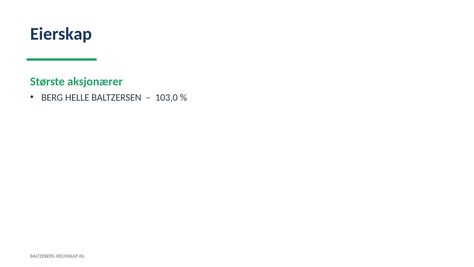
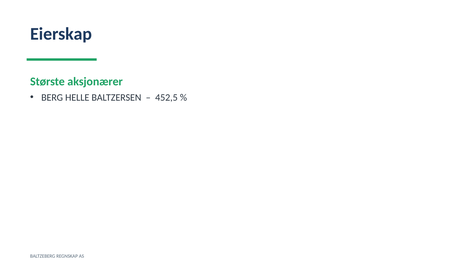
103,0: 103,0 -> 452,5
